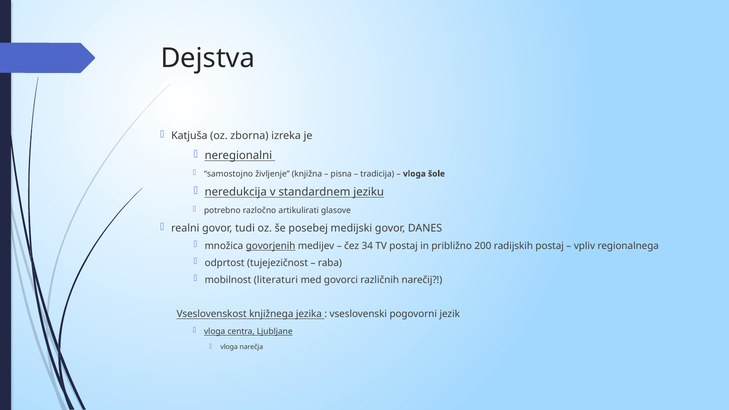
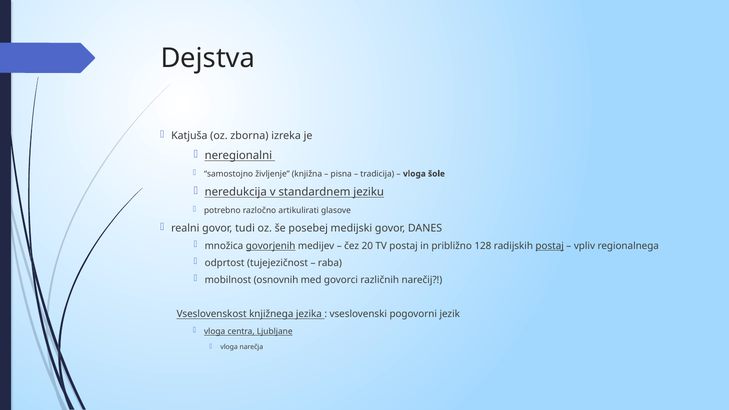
34: 34 -> 20
200: 200 -> 128
postaj at (550, 246) underline: none -> present
literaturi: literaturi -> osnovnih
